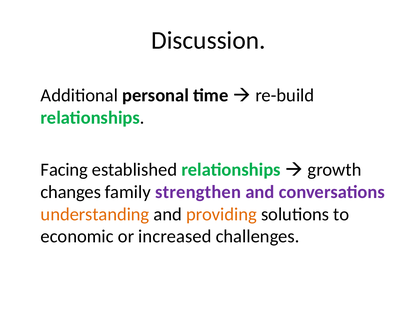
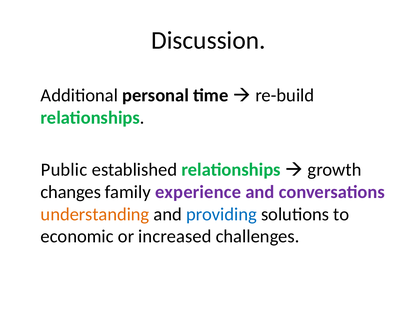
Facing: Facing -> Public
strengthen: strengthen -> experience
providing colour: orange -> blue
